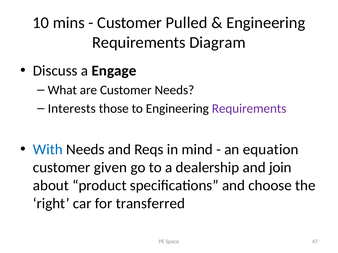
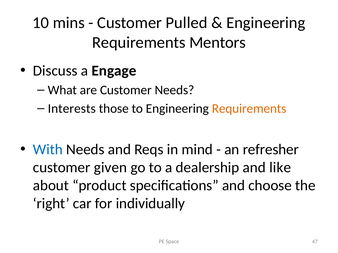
Diagram: Diagram -> Mentors
Requirements at (249, 109) colour: purple -> orange
equation: equation -> refresher
join: join -> like
transferred: transferred -> individually
